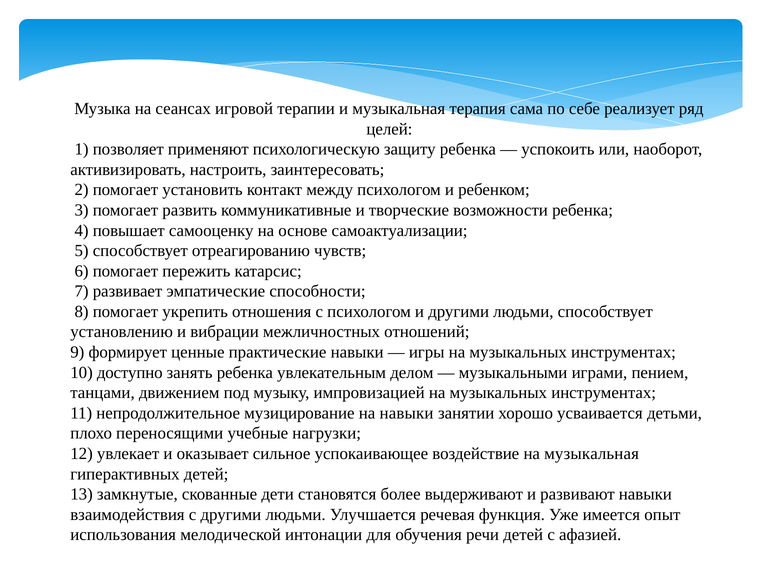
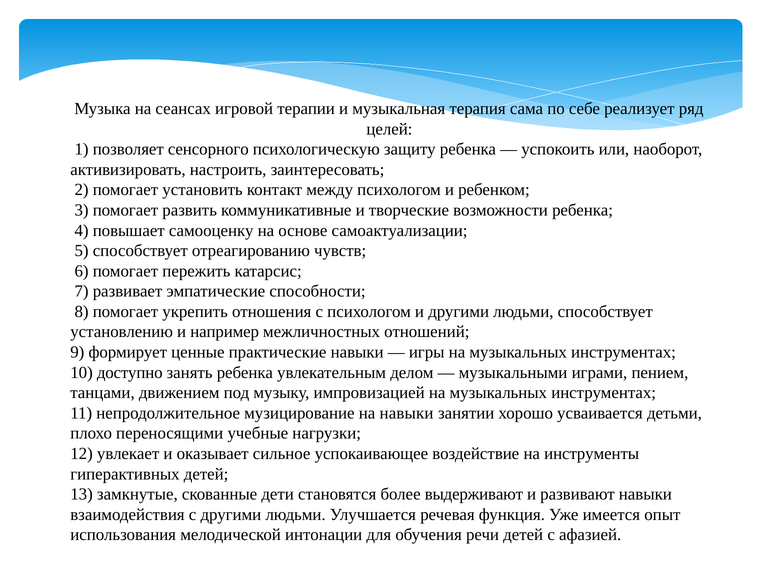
применяют: применяют -> сенсорного
вибрации: вибрации -> например
на музыкальная: музыкальная -> инструменты
